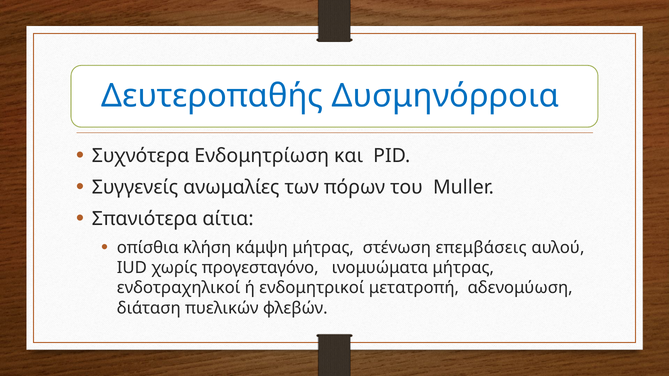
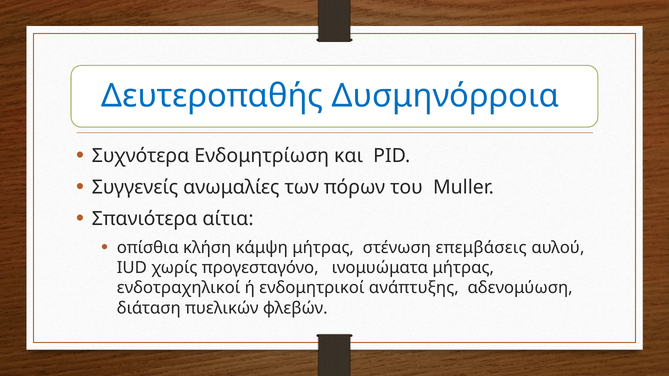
μετατροπή: μετατροπή -> ανάπτυξης
